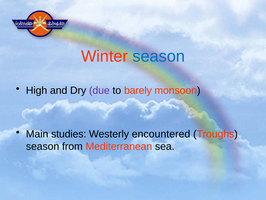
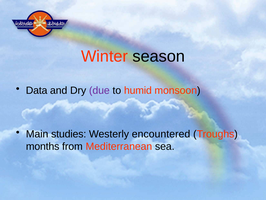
season at (159, 56) colour: blue -> black
High: High -> Data
barely: barely -> humid
season at (43, 146): season -> months
